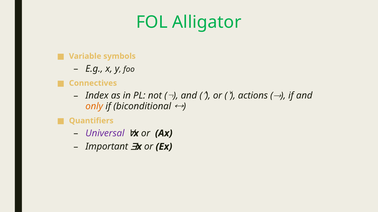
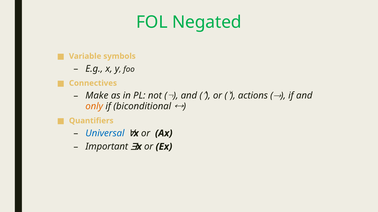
Alligator: Alligator -> Negated
Index: Index -> Make
Universal colour: purple -> blue
